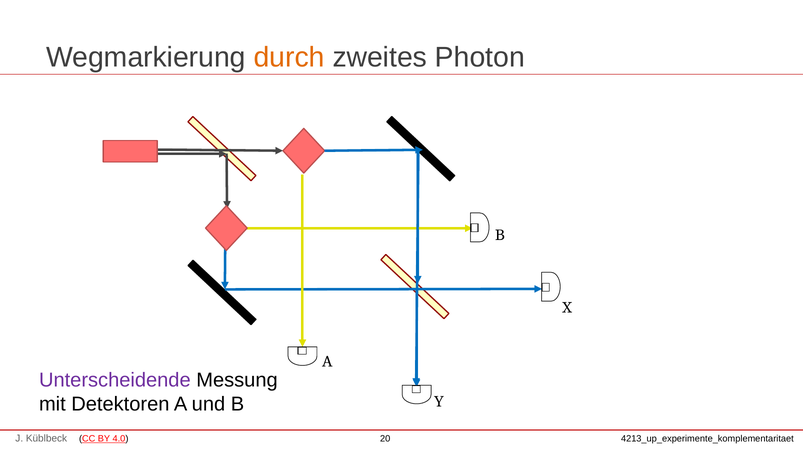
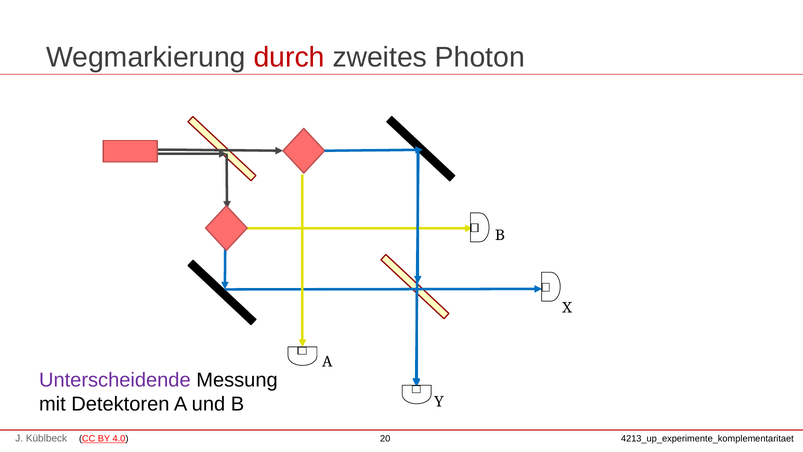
durch colour: orange -> red
